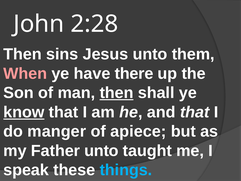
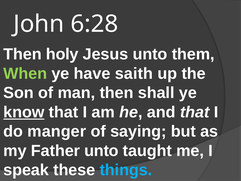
2:28: 2:28 -> 6:28
sins: sins -> holy
When colour: pink -> light green
there: there -> saith
then at (117, 93) underline: present -> none
apiece: apiece -> saying
